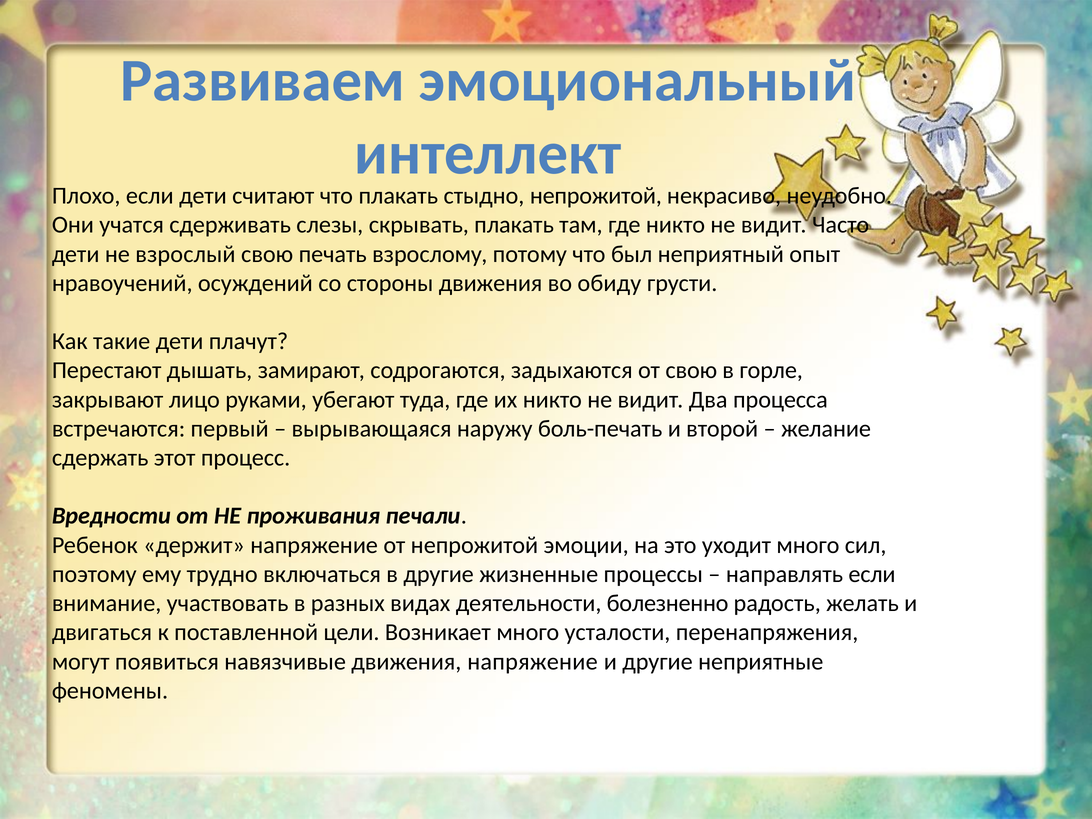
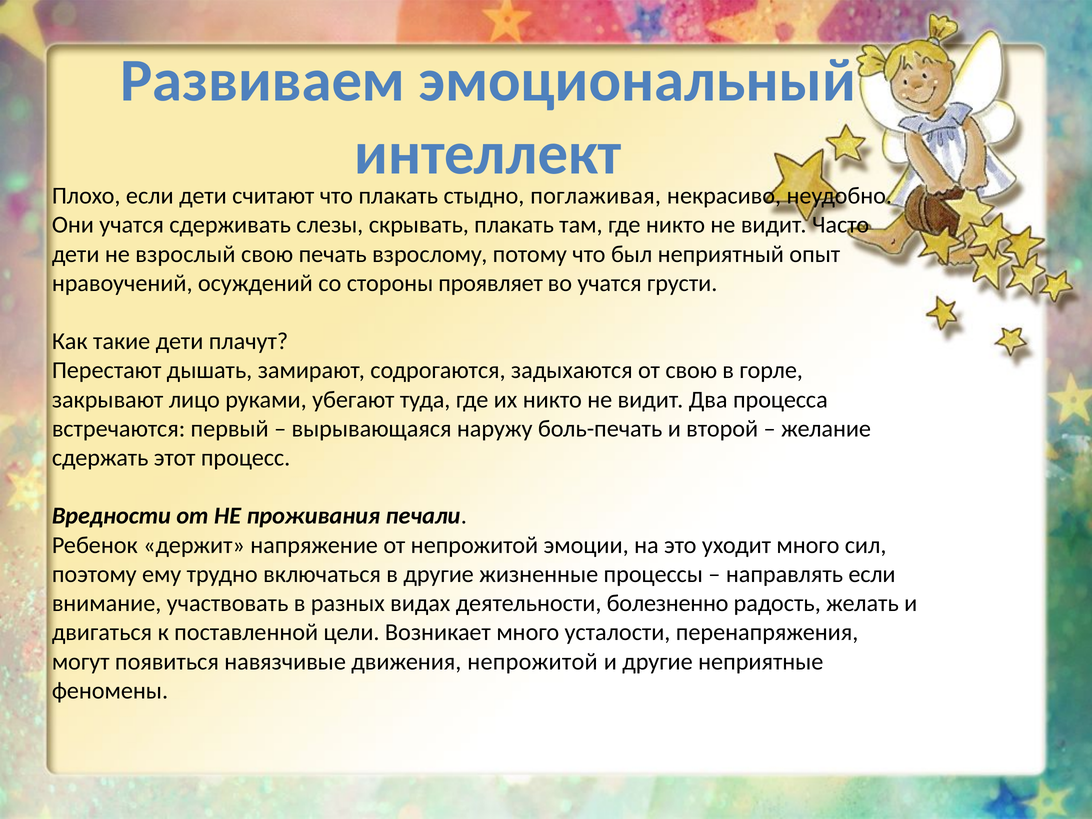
стыдно непрожитой: непрожитой -> поглаживая
стороны движения: движения -> проявляет
во обиду: обиду -> учатся
движения напряжение: напряжение -> непрожитой
